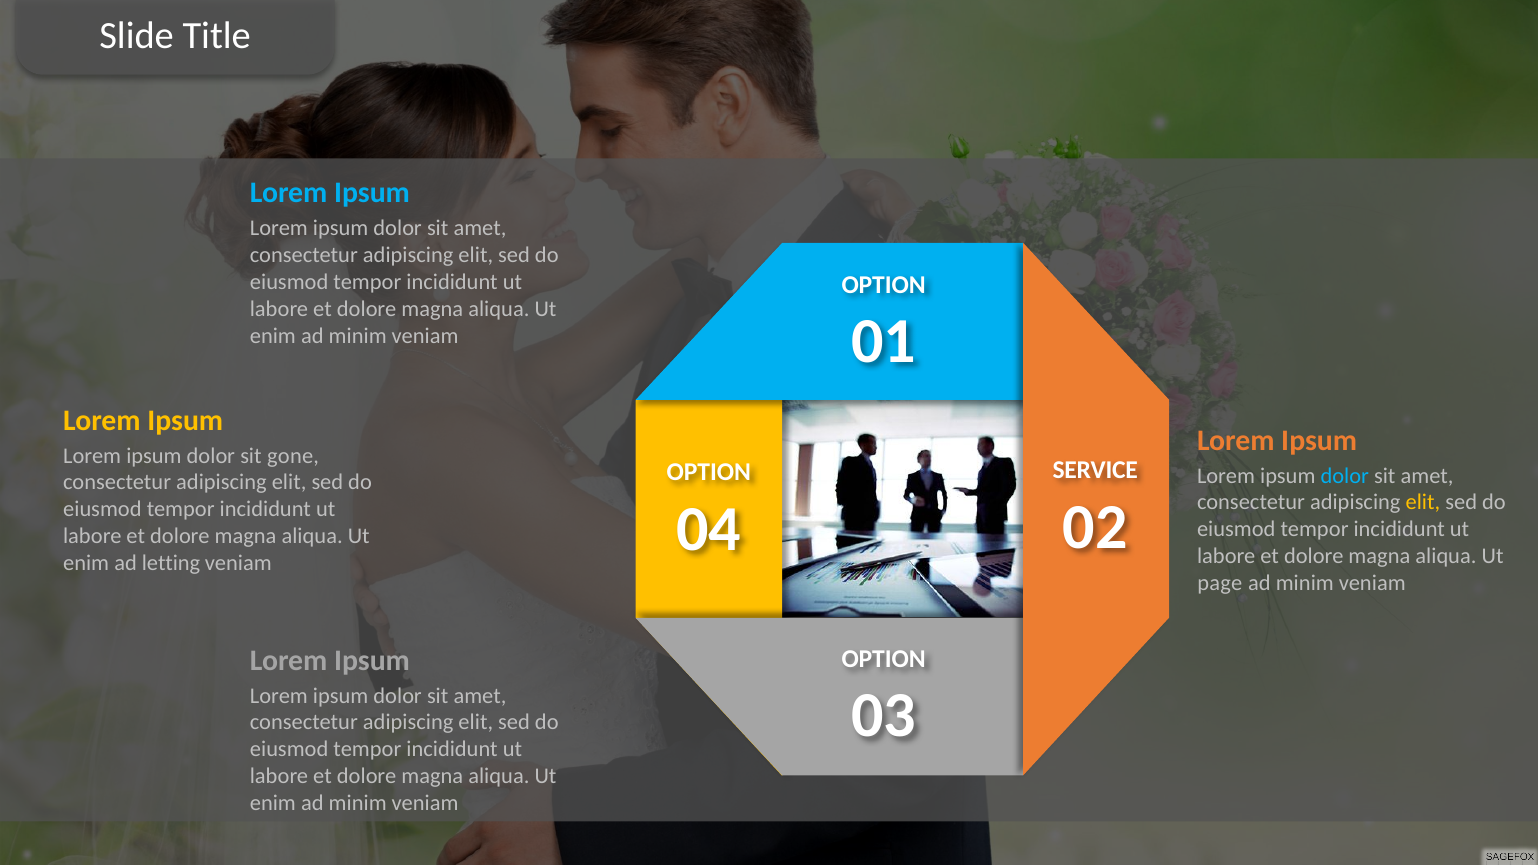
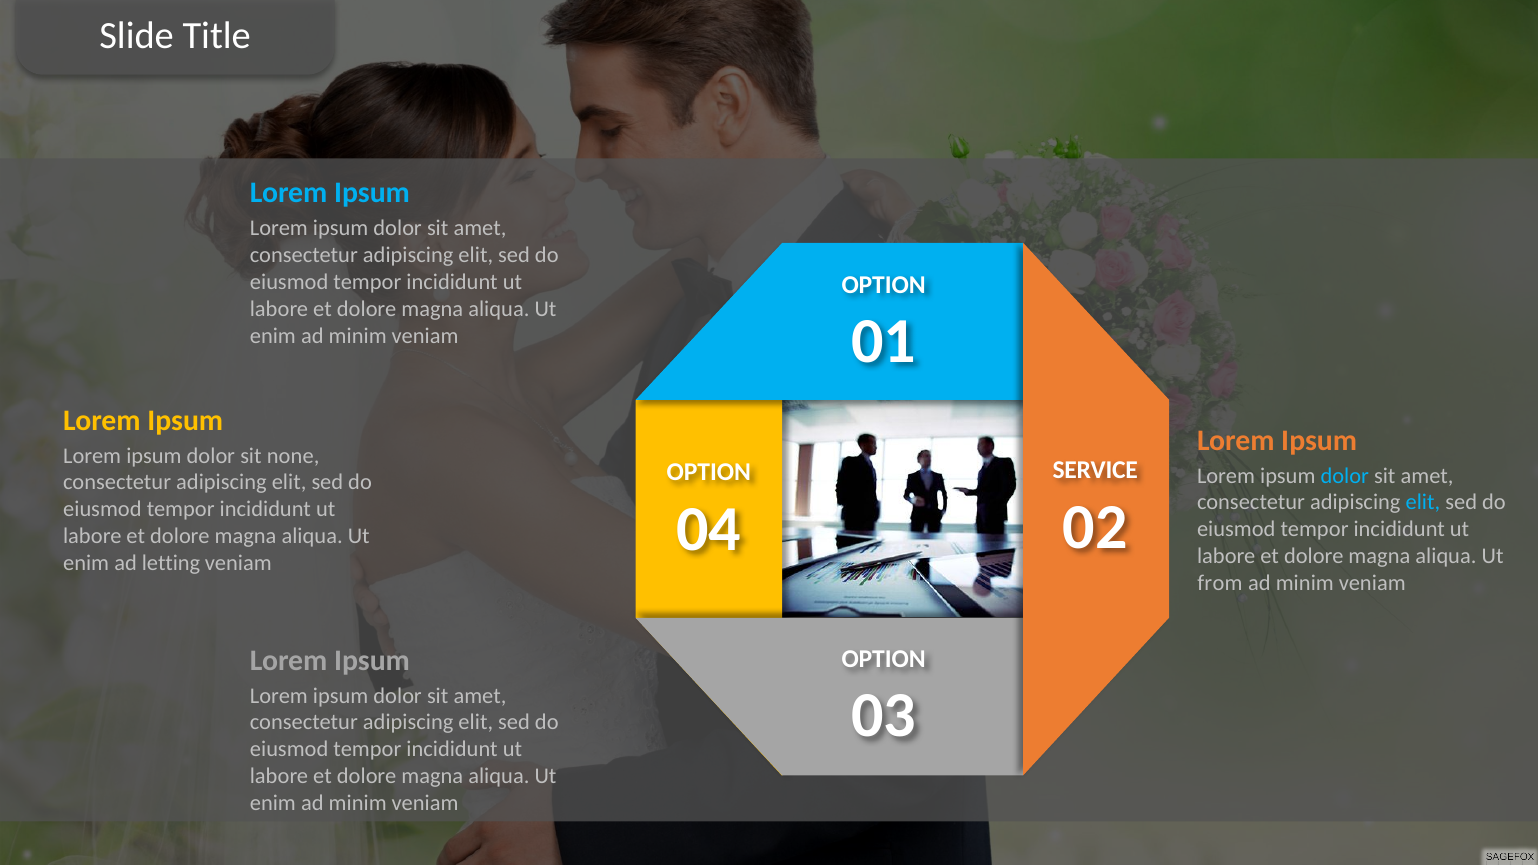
gone: gone -> none
elit at (1423, 503) colour: yellow -> light blue
page: page -> from
